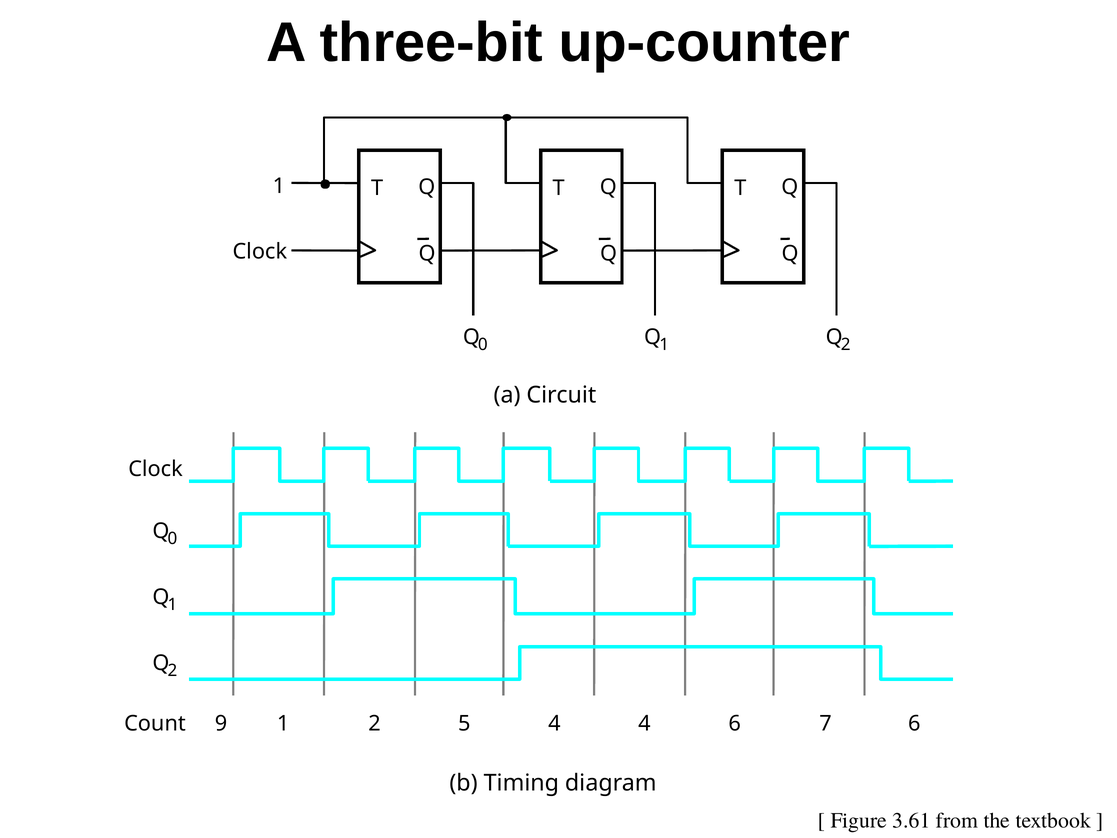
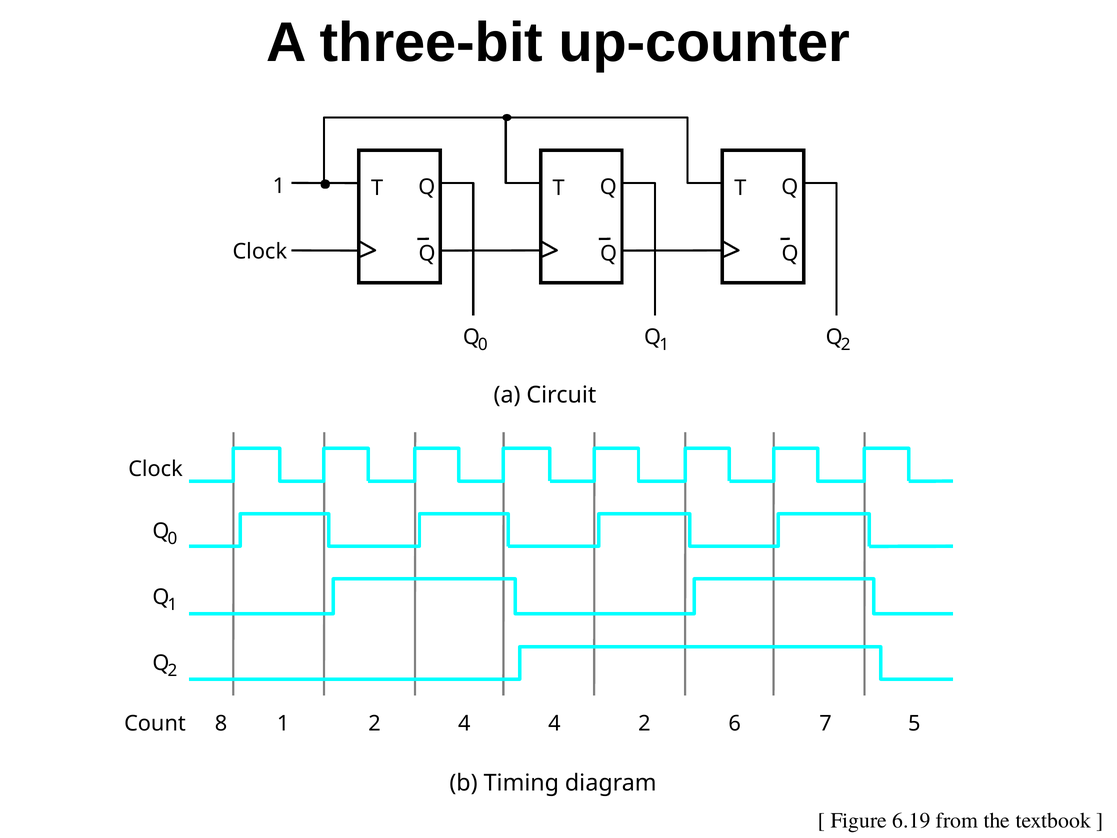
9: 9 -> 8
2 5: 5 -> 4
4 4: 4 -> 2
7 6: 6 -> 5
3.61: 3.61 -> 6.19
